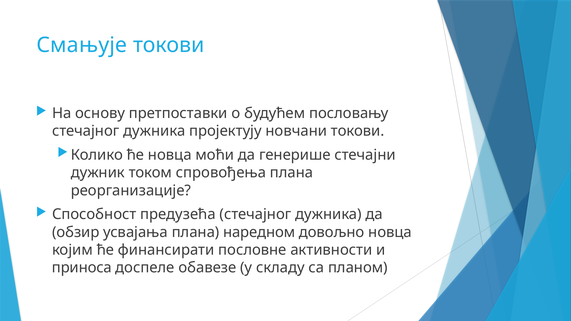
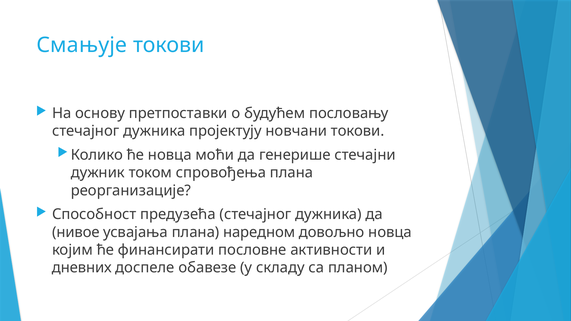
обзир: обзир -> нивое
приноса: приноса -> дневних
